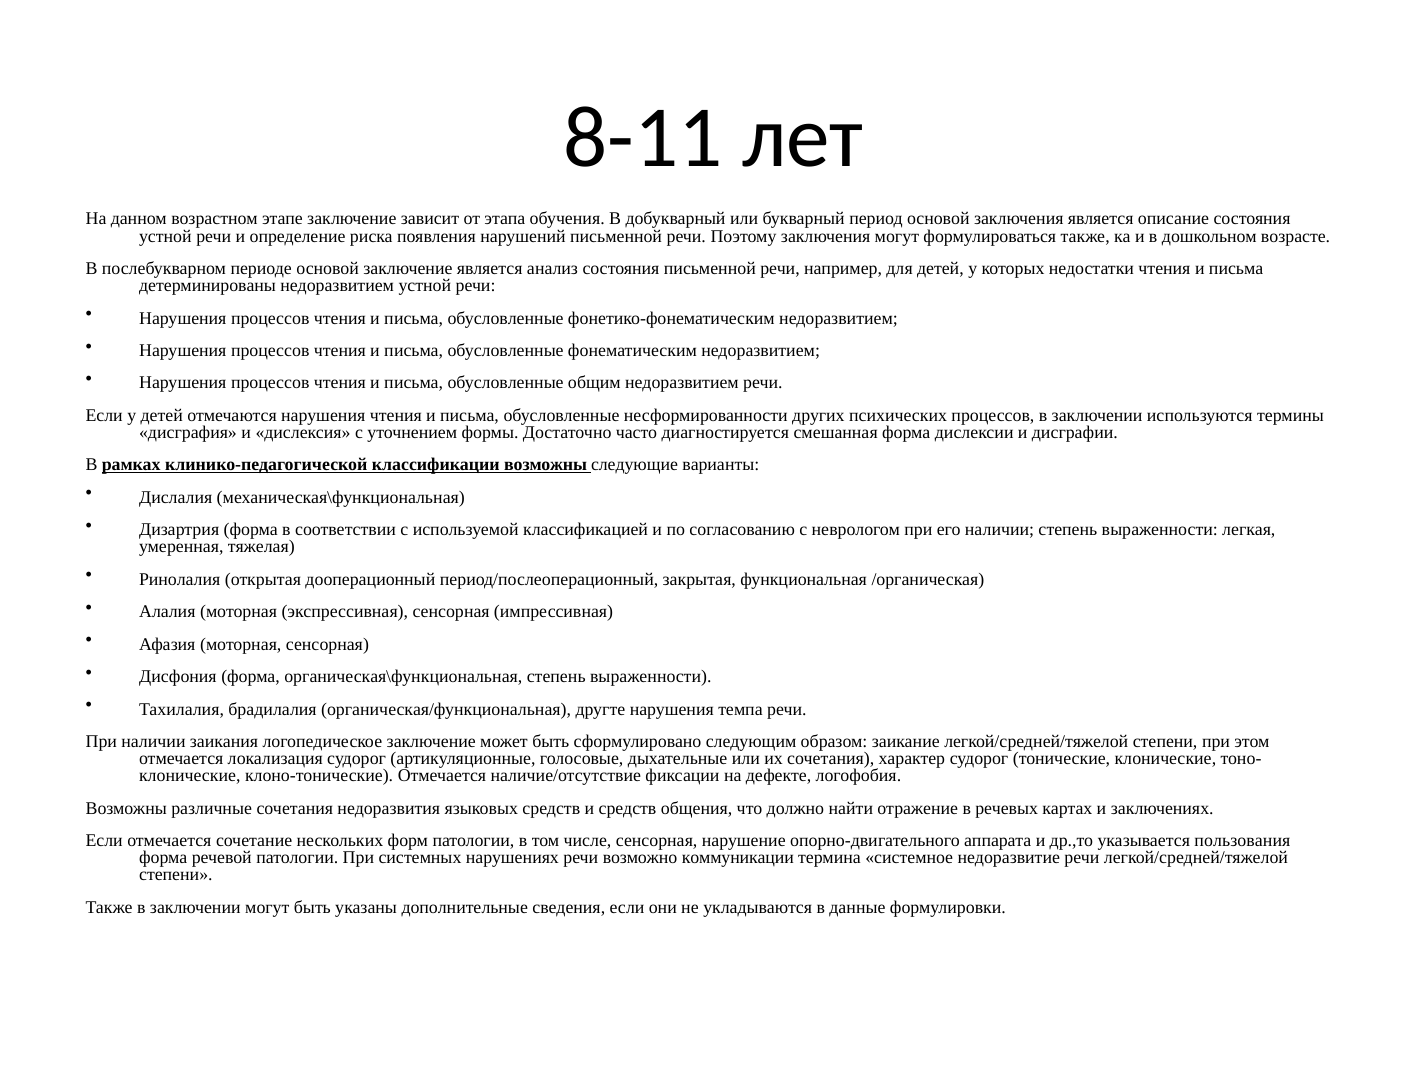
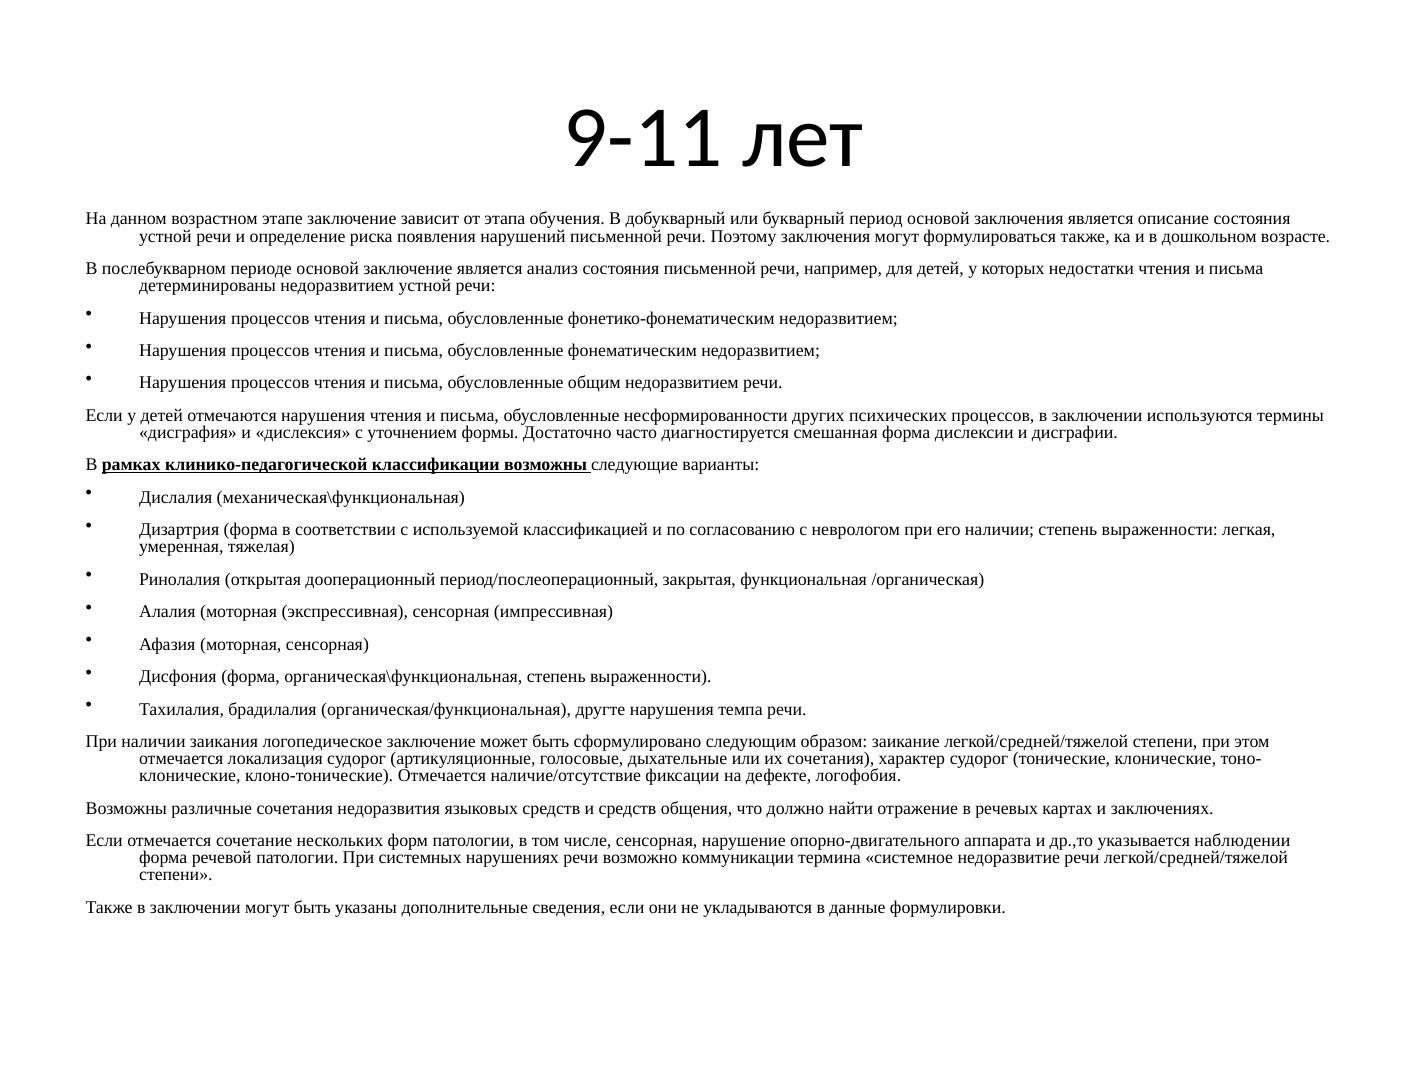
8-11: 8-11 -> 9-11
пользования: пользования -> наблюдении
